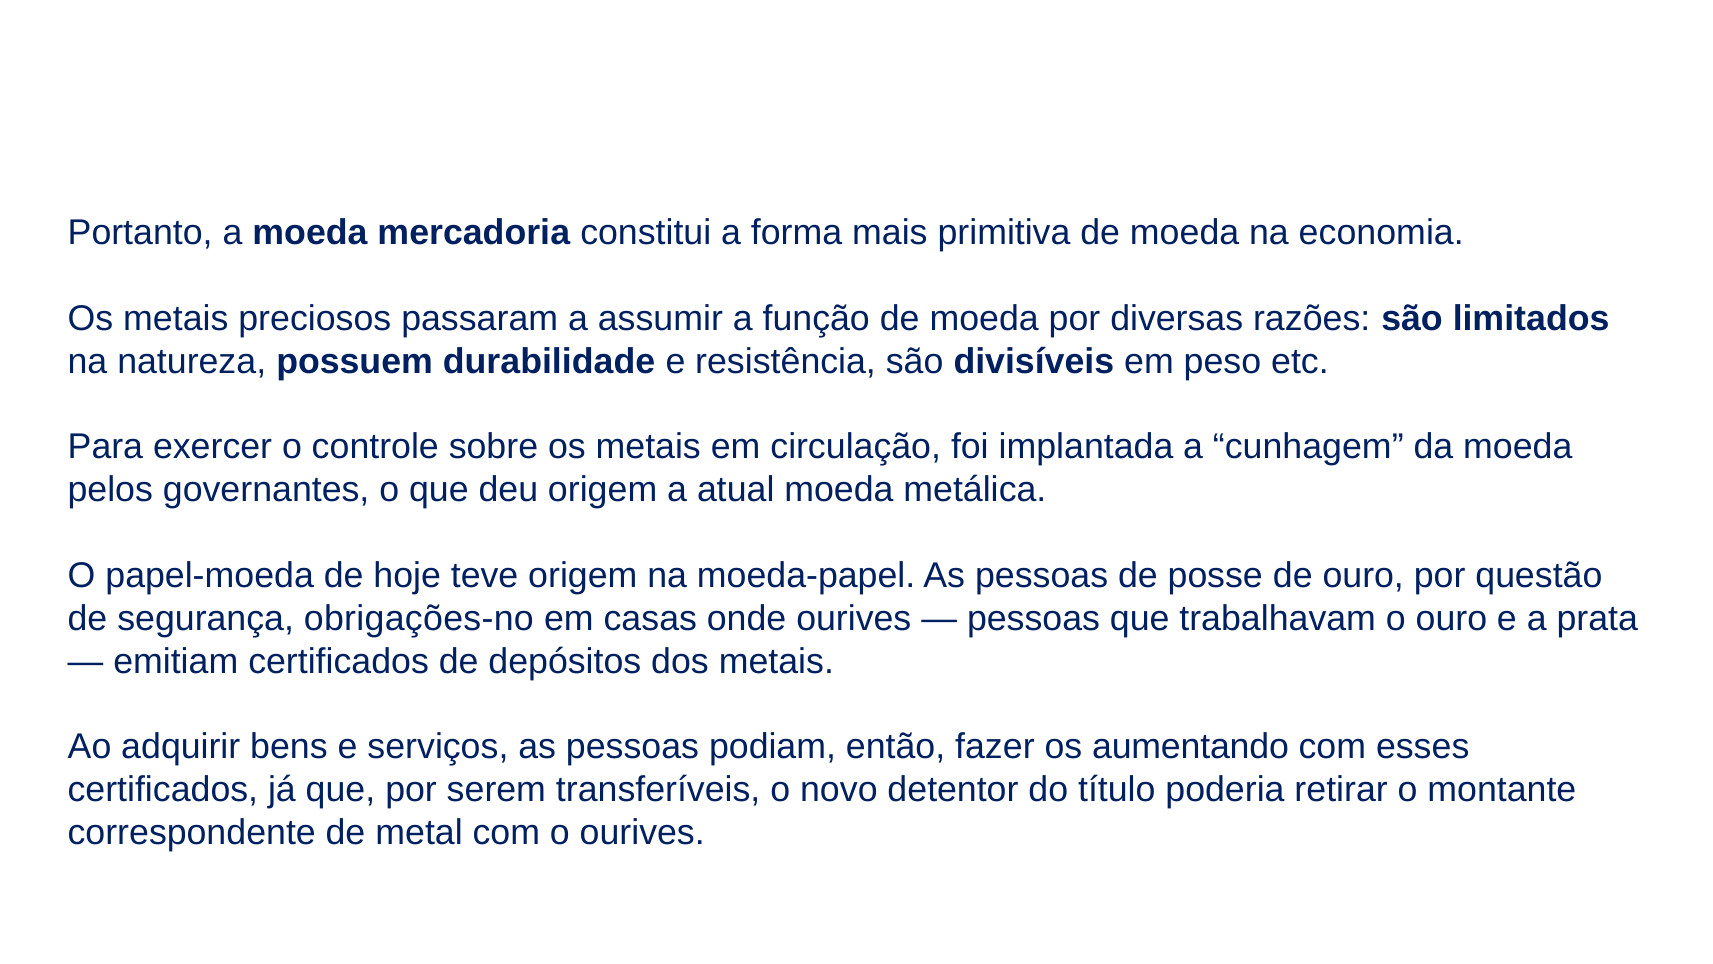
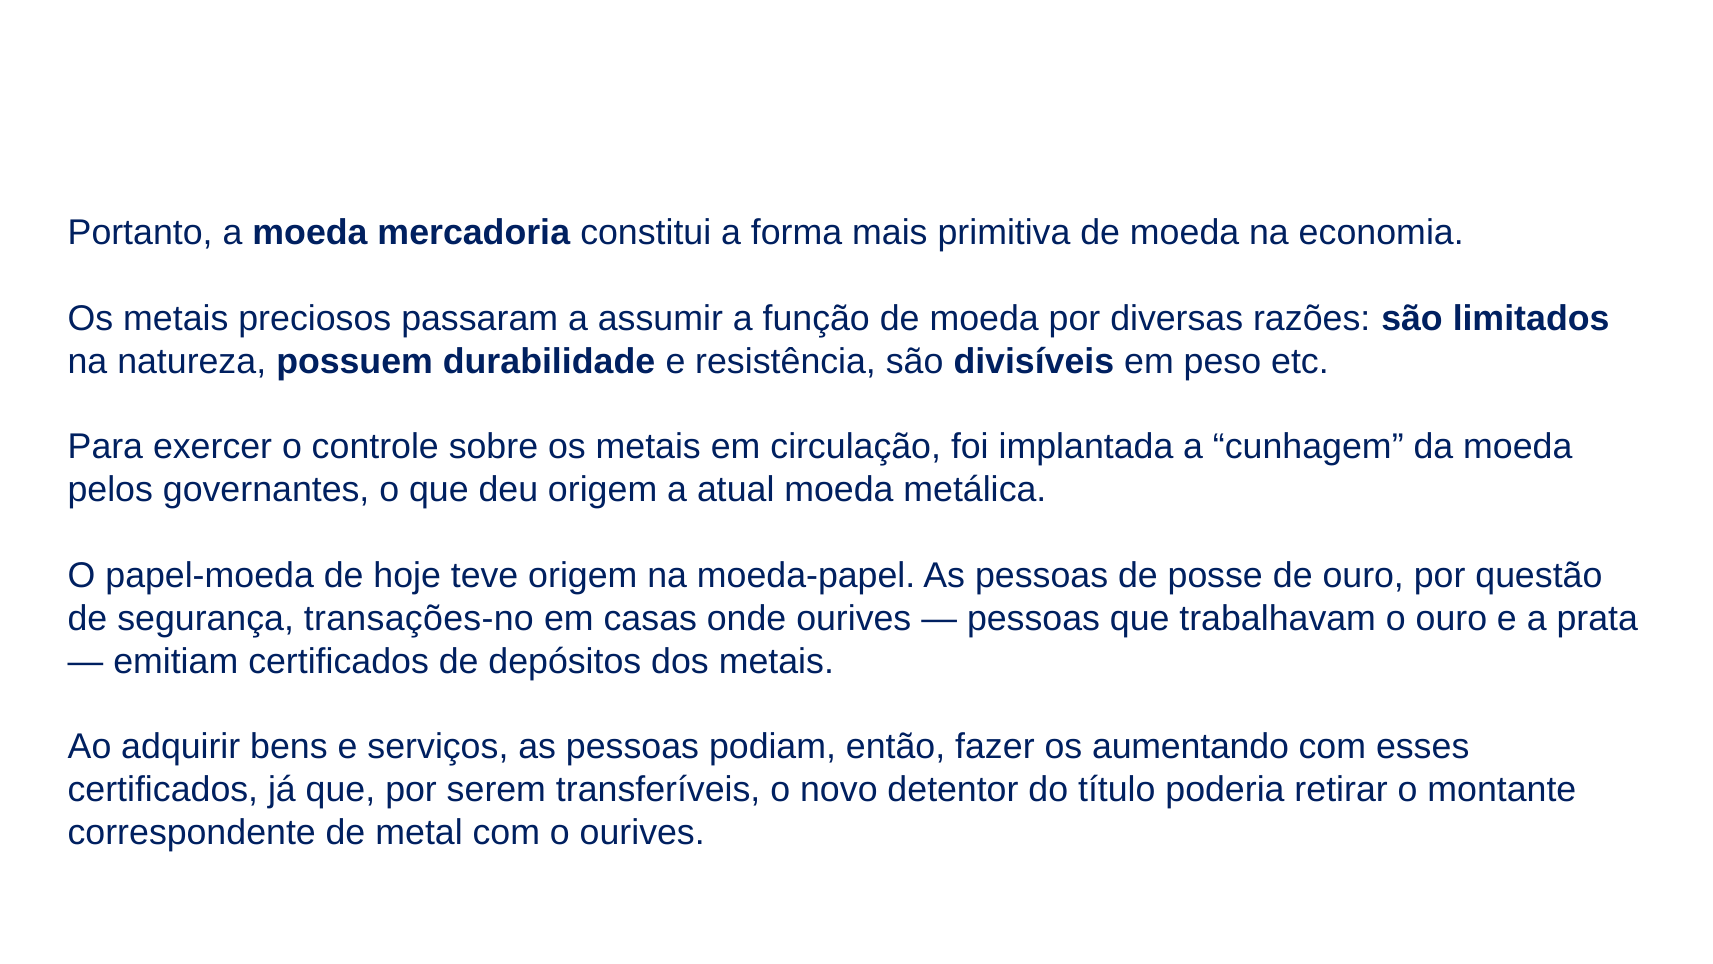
obrigações-no: obrigações-no -> transações-no
